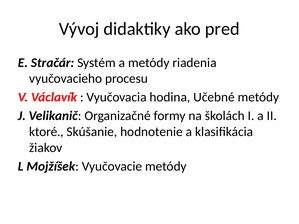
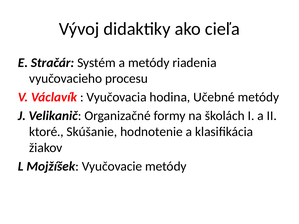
pred: pred -> cieľa
